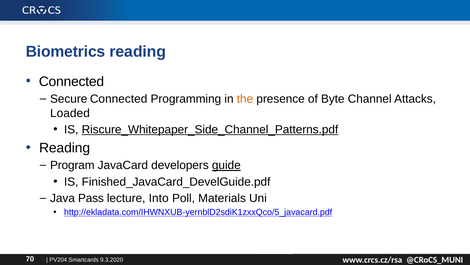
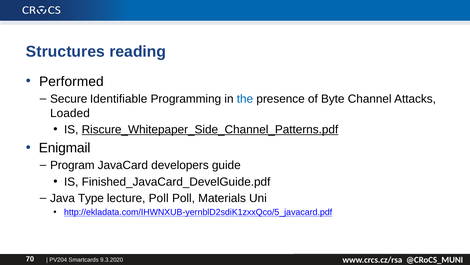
Biometrics: Biometrics -> Structures
Connected at (71, 81): Connected -> Performed
Secure Connected: Connected -> Identifiable
the colour: orange -> blue
Reading at (65, 148): Reading -> Enigmail
guide underline: present -> none
Pass: Pass -> Type
lecture Into: Into -> Poll
